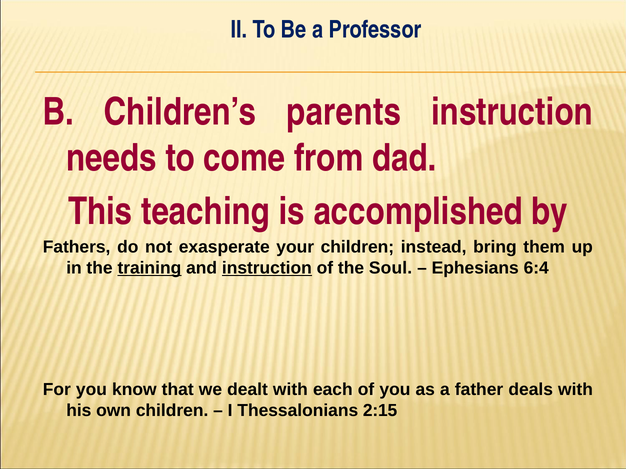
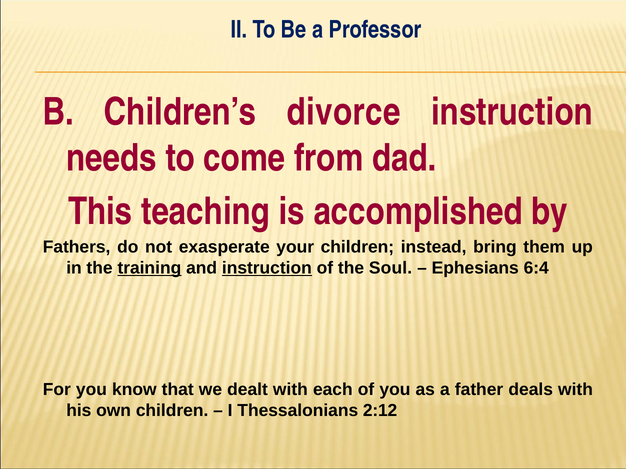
parents: parents -> divorce
2:15: 2:15 -> 2:12
